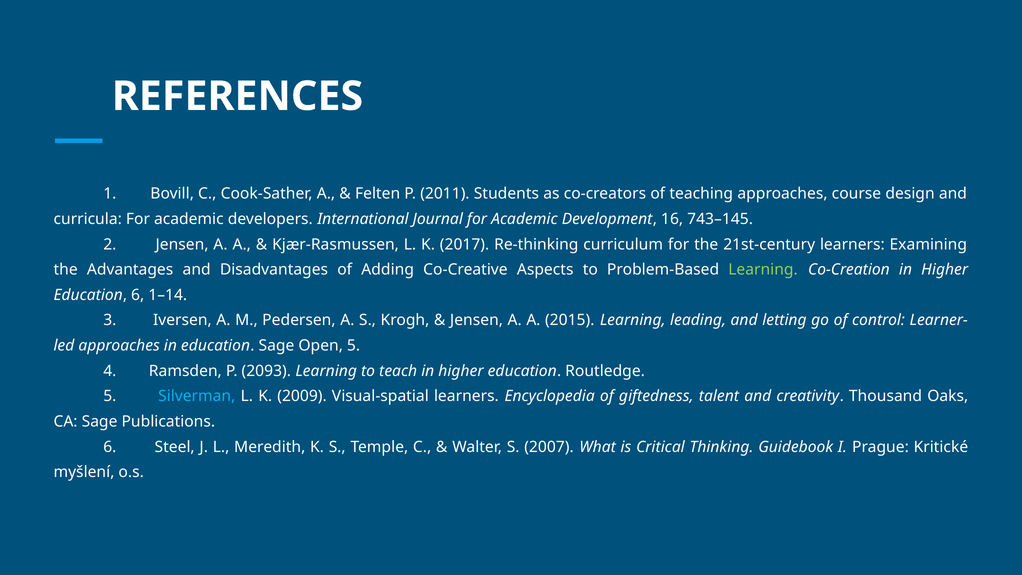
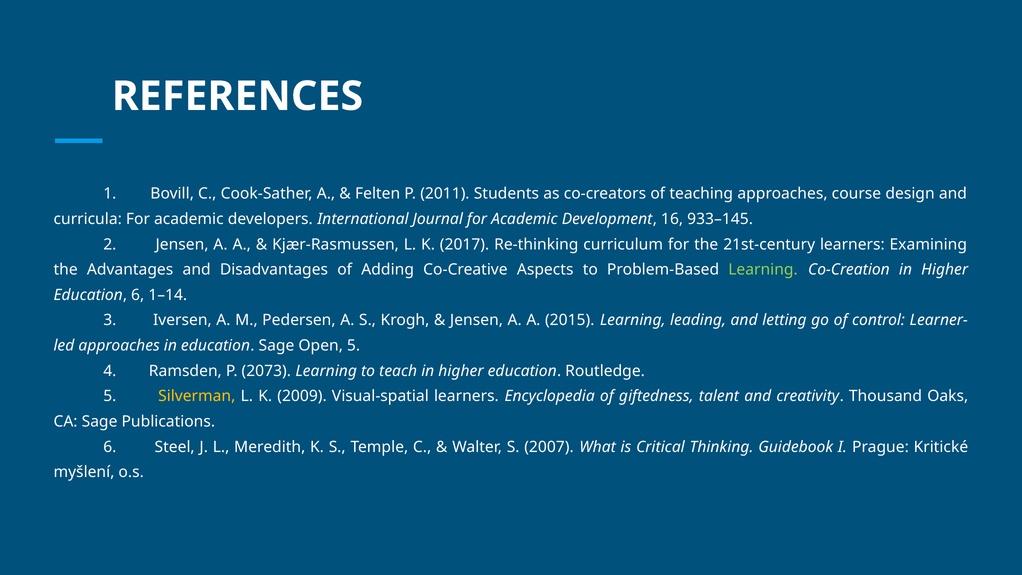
743–145: 743–145 -> 933–145
2093: 2093 -> 2073
Silverman colour: light blue -> yellow
